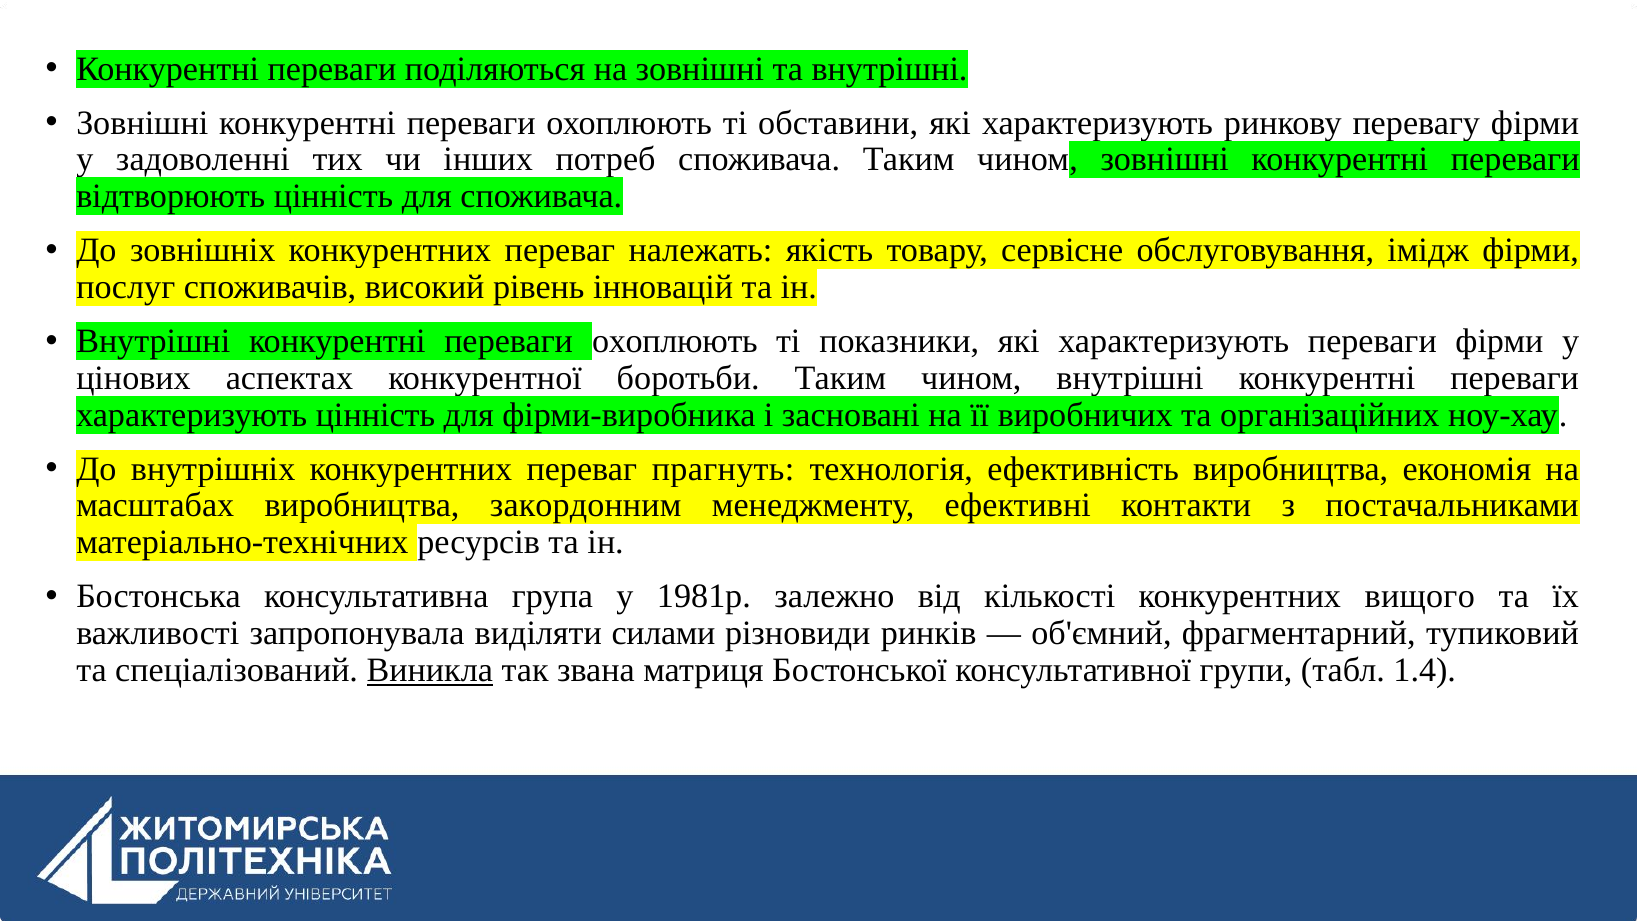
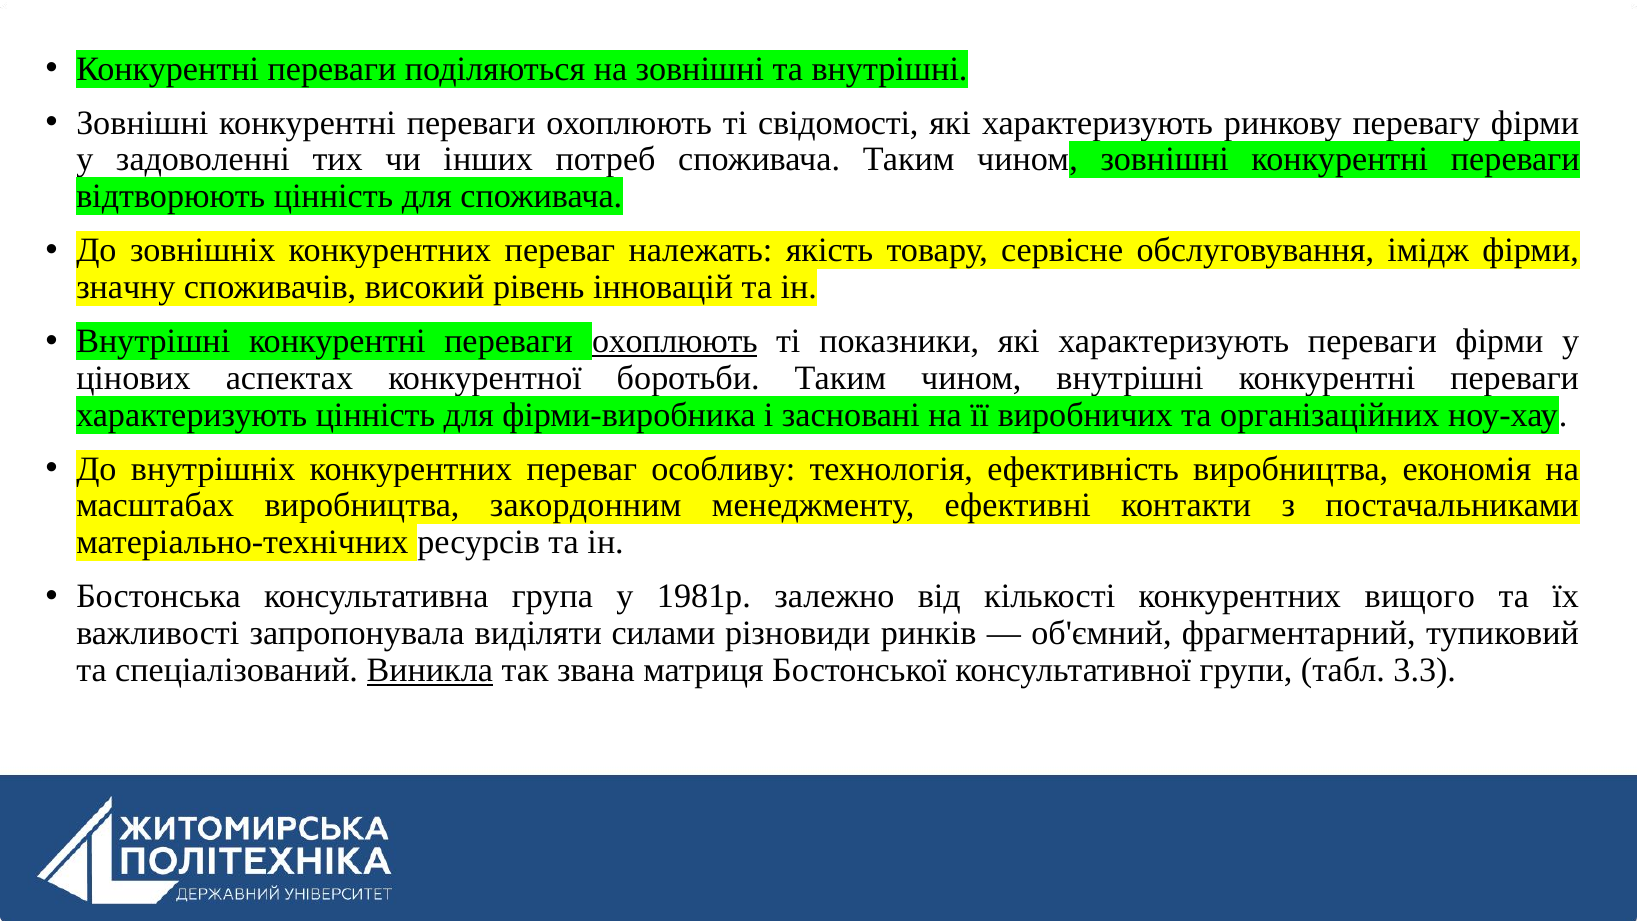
обставини: обставини -> свідомості
послуг: послуг -> значну
охоплюють at (675, 341) underline: none -> present
прагнуть: прагнуть -> особливу
1.4: 1.4 -> 3.3
